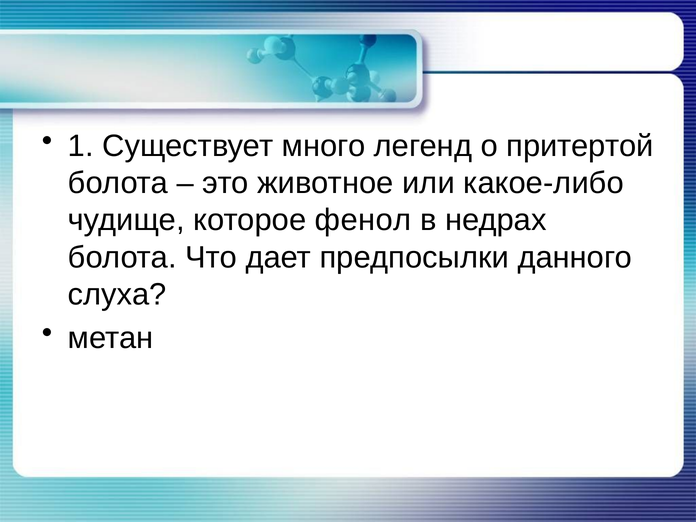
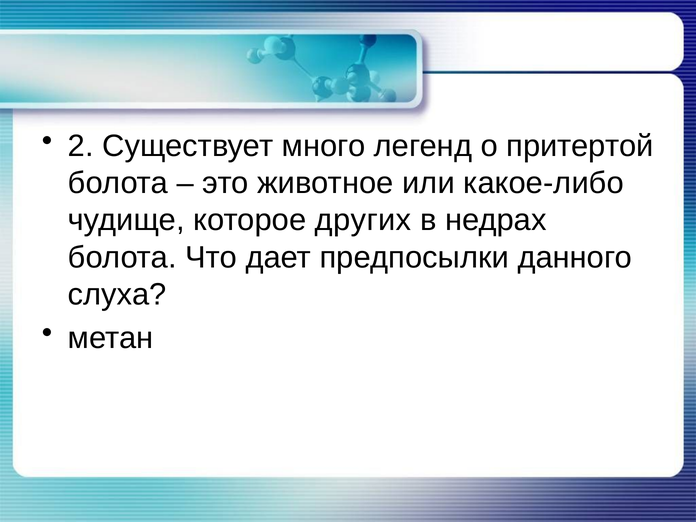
1: 1 -> 2
фенол: фенол -> других
